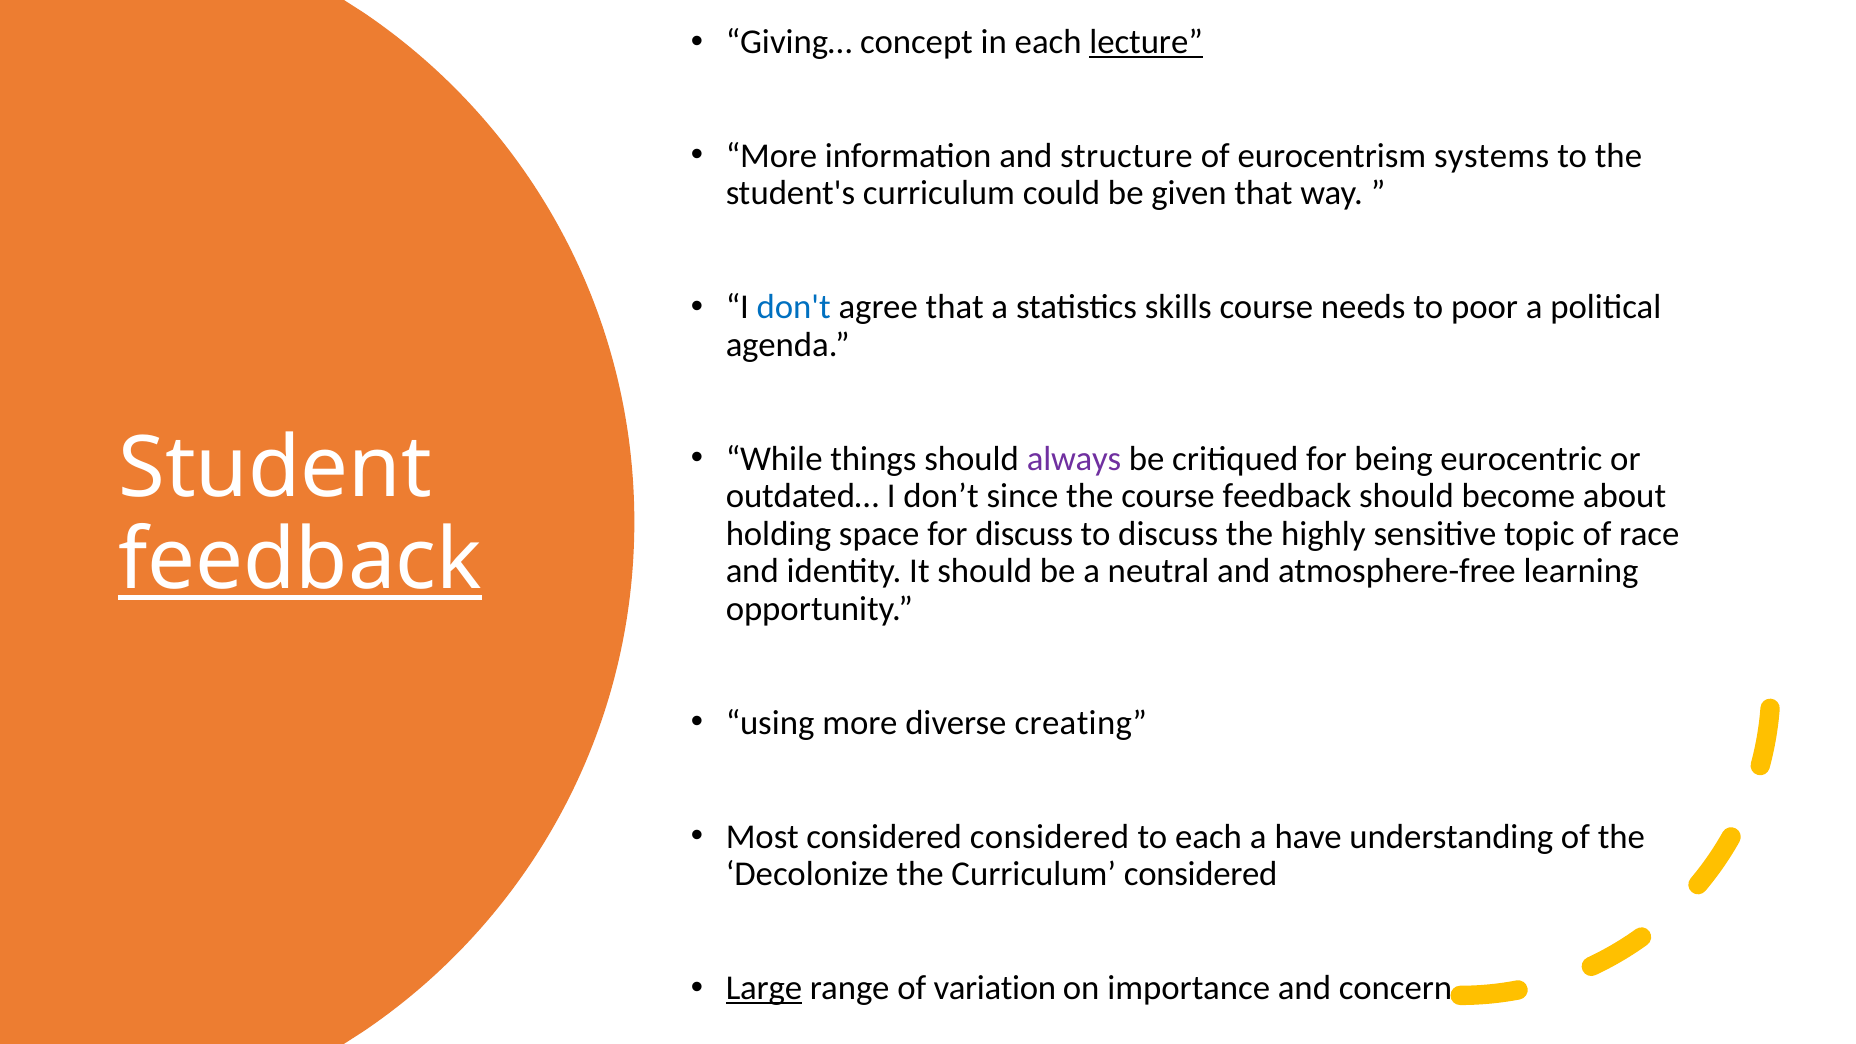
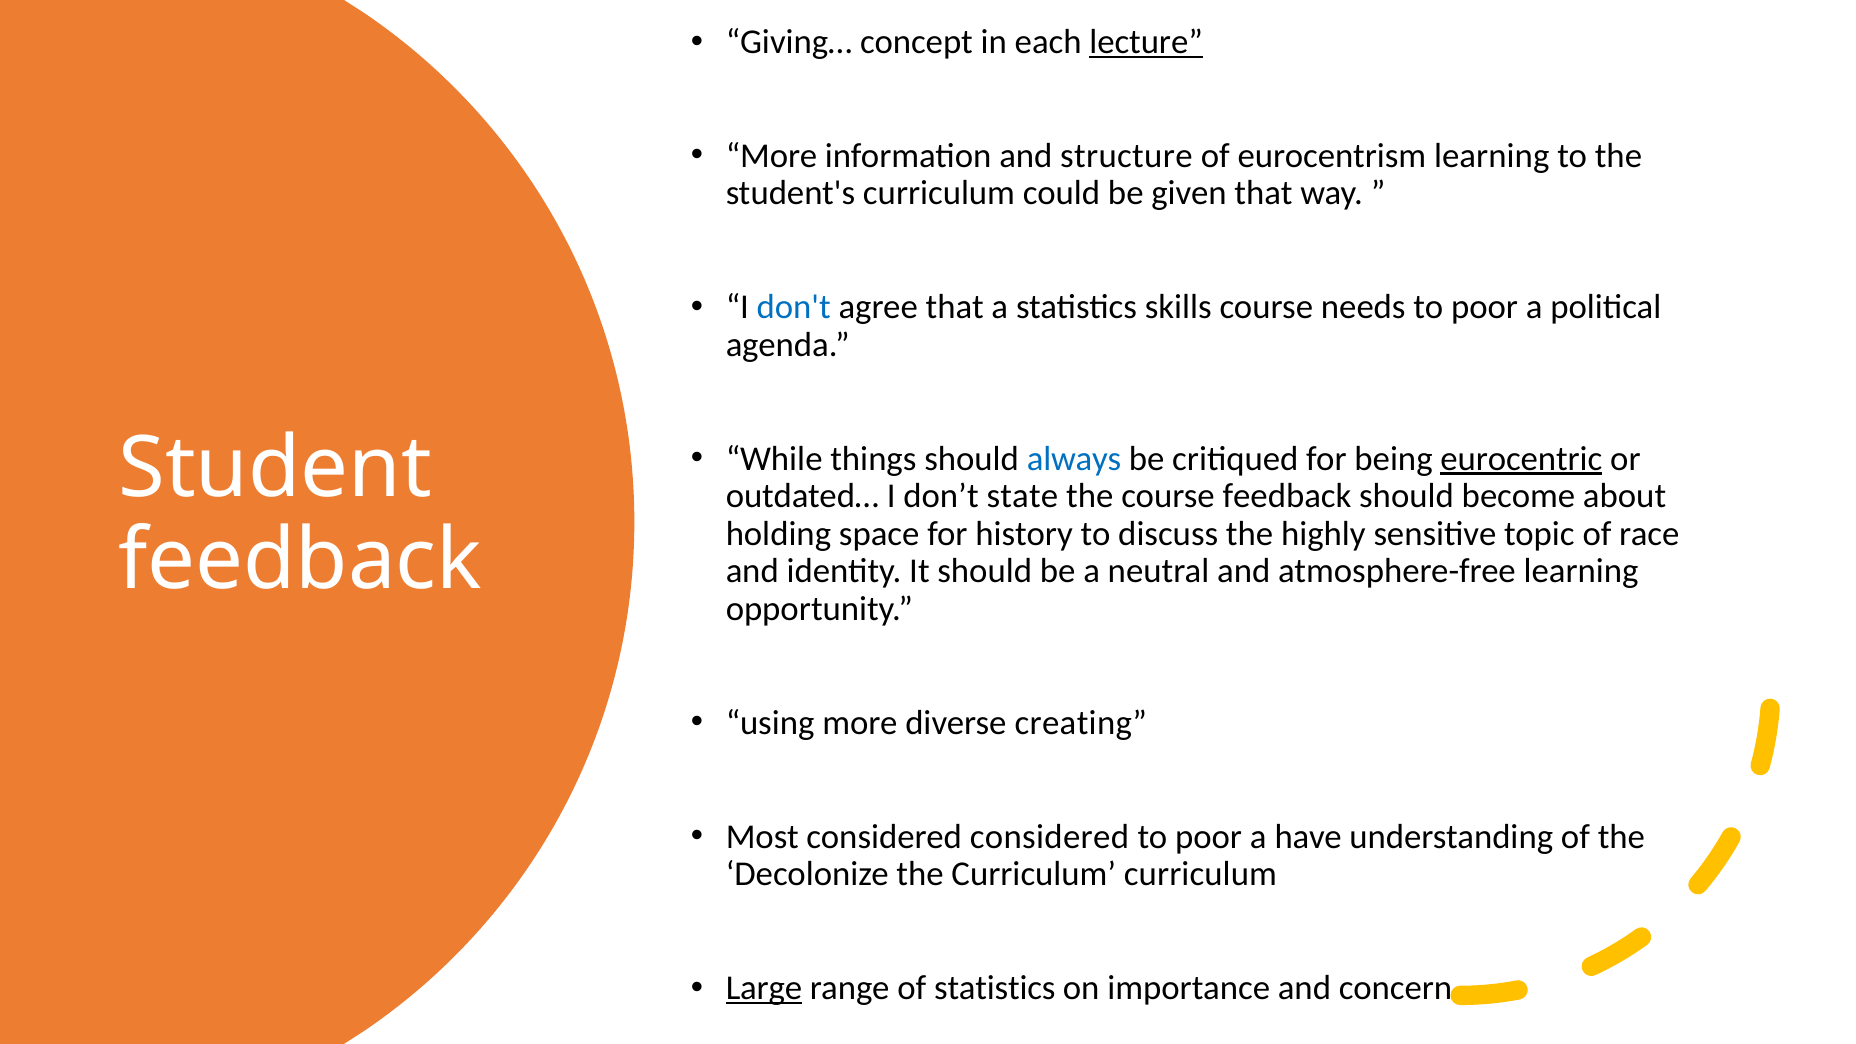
eurocentrism systems: systems -> learning
always colour: purple -> blue
eurocentric underline: none -> present
since: since -> state
for discuss: discuss -> history
feedback at (300, 561) underline: present -> none
each at (1209, 837): each -> poor
Curriculum considered: considered -> curriculum
of variation: variation -> statistics
